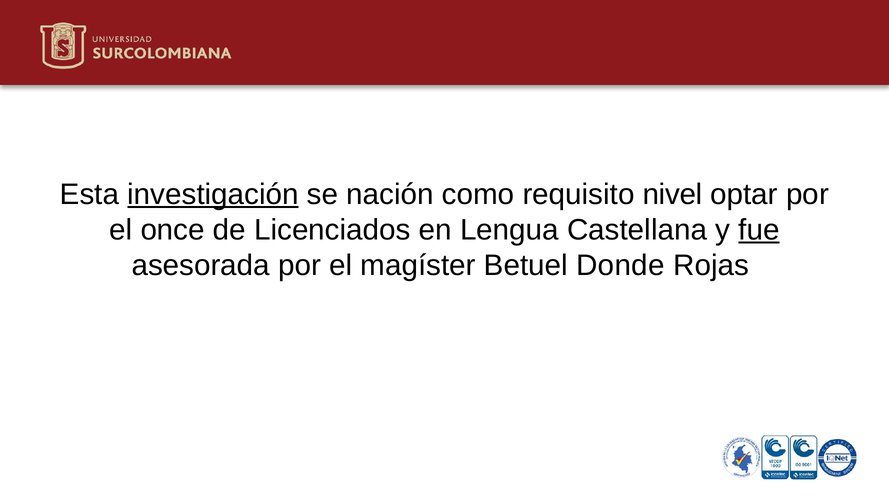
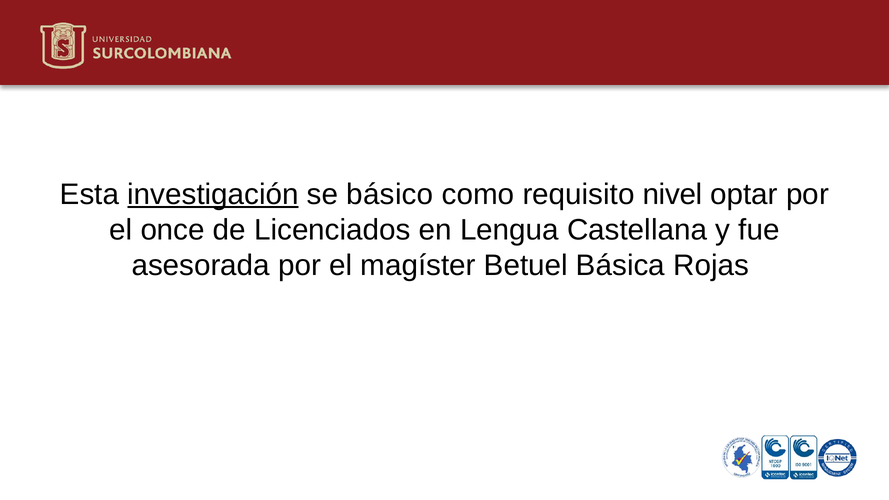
nación: nación -> básico
fue underline: present -> none
Donde: Donde -> Básica
